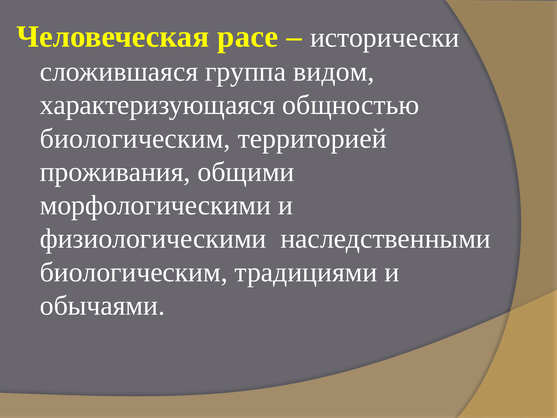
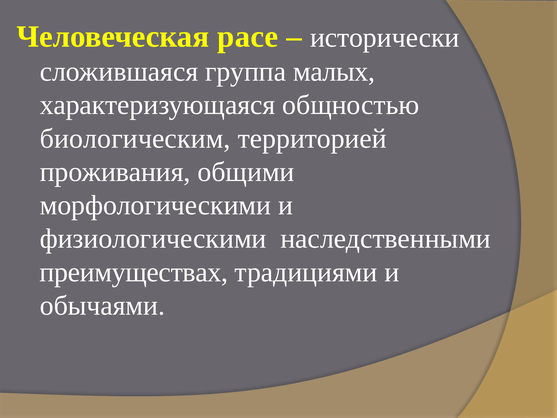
видом: видом -> малых
биологическим at (134, 272): биологическим -> преимуществах
